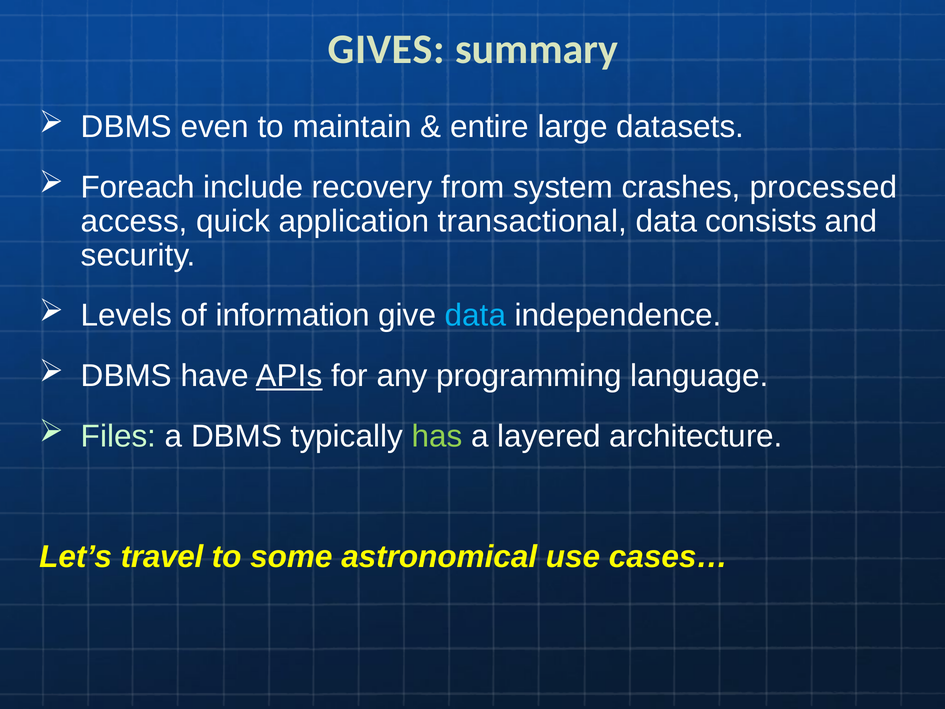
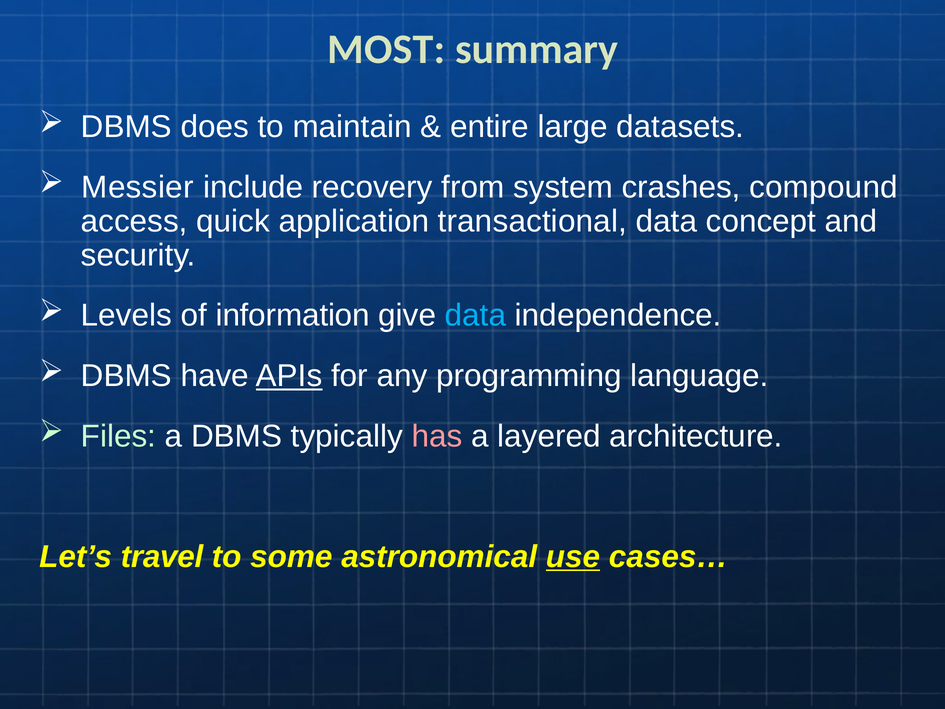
GIVES: GIVES -> MOST
even: even -> does
Foreach: Foreach -> Messier
processed: processed -> compound
consists: consists -> concept
has colour: light green -> pink
use underline: none -> present
